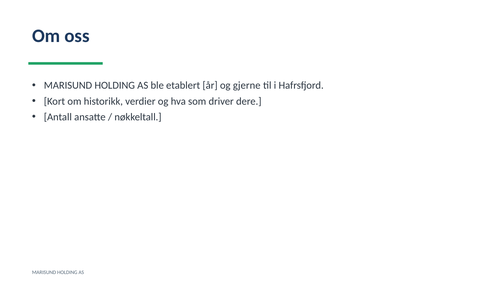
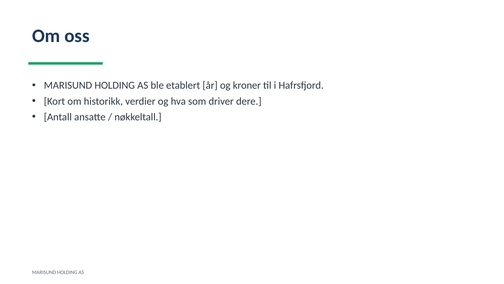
gjerne: gjerne -> kroner
